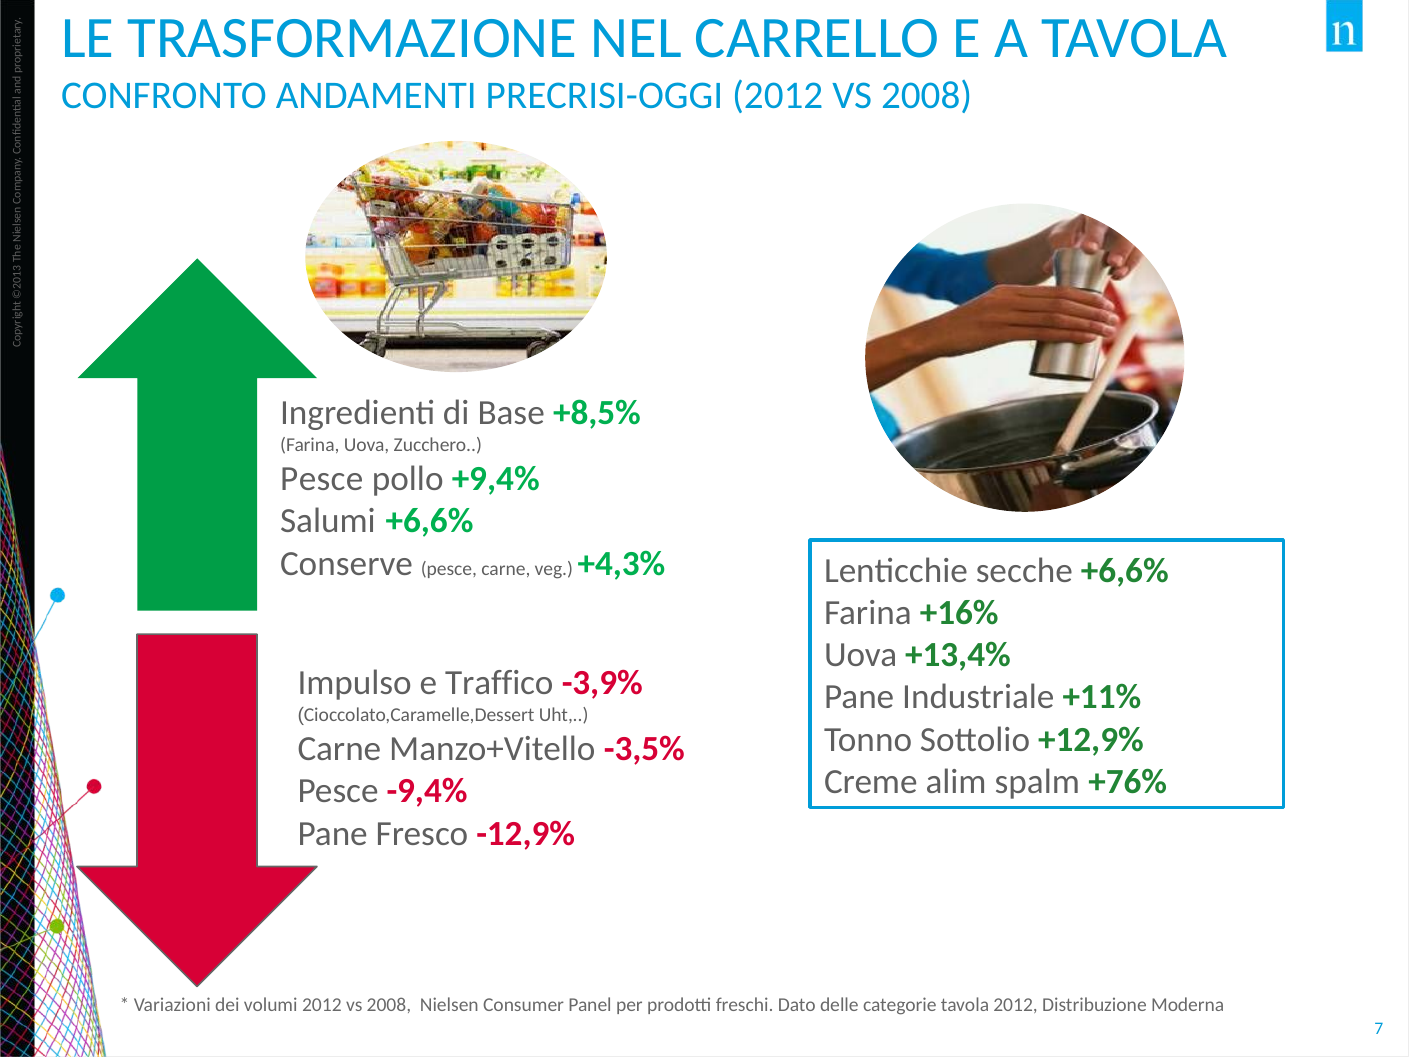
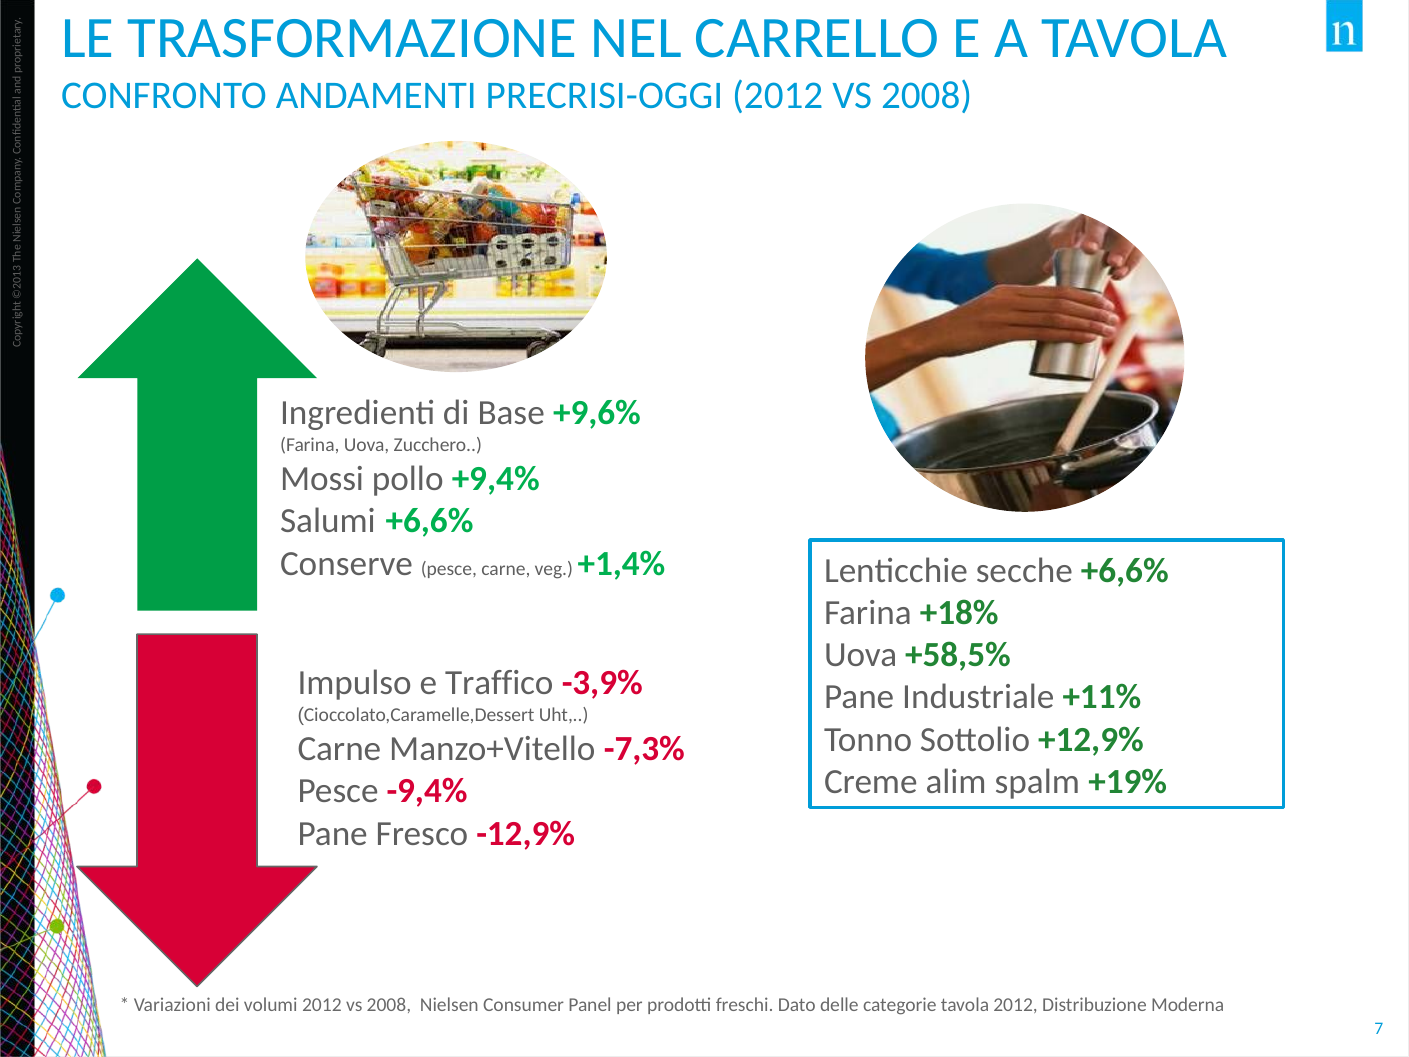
+8,5%: +8,5% -> +9,6%
Pesce at (322, 479): Pesce -> Mossi
+4,3%: +4,3% -> +1,4%
+16%: +16% -> +18%
+13,4%: +13,4% -> +58,5%
-3,5%: -3,5% -> -7,3%
+76%: +76% -> +19%
